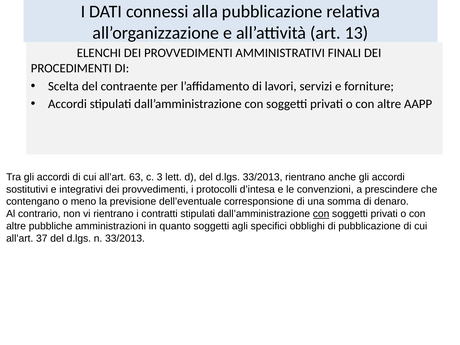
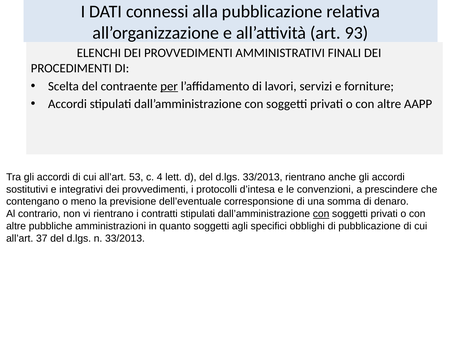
13: 13 -> 93
per underline: none -> present
63: 63 -> 53
3: 3 -> 4
